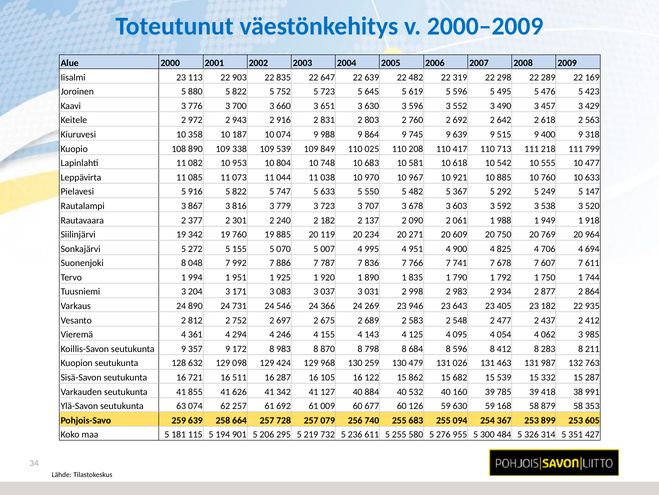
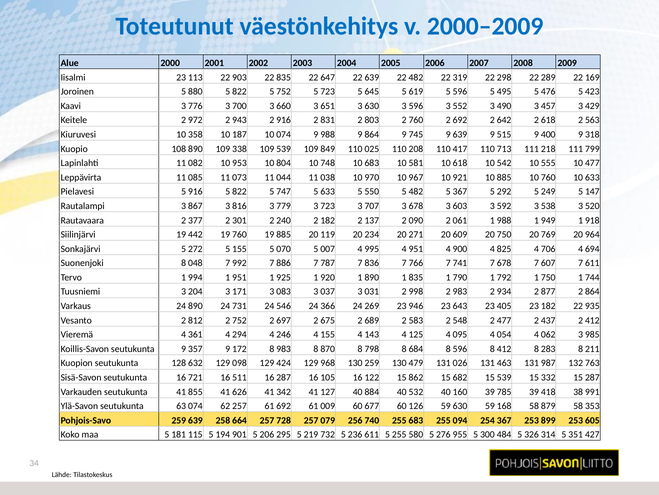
19 342: 342 -> 442
